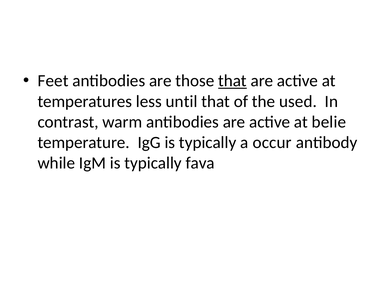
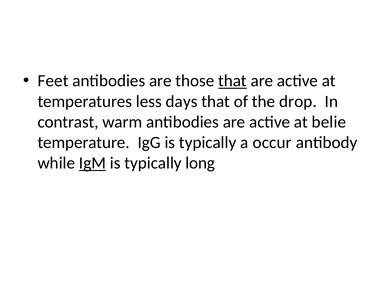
until: until -> days
used: used -> drop
IgM underline: none -> present
fava: fava -> long
